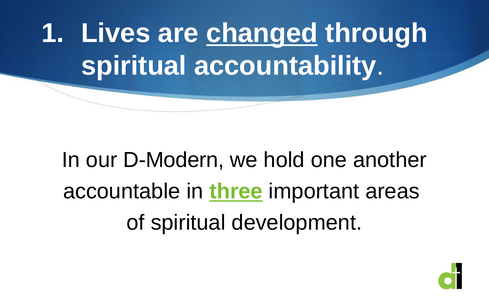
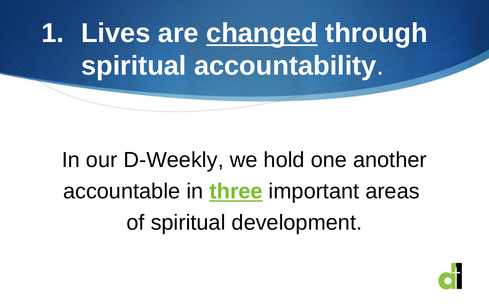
D-Modern: D-Modern -> D-Weekly
